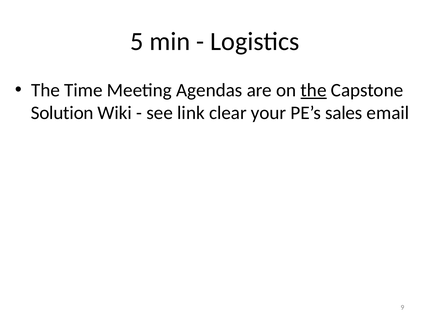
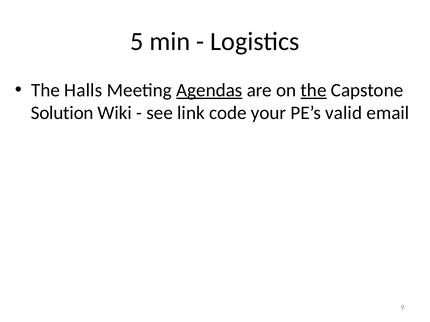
Time: Time -> Halls
Agendas underline: none -> present
clear: clear -> code
sales: sales -> valid
